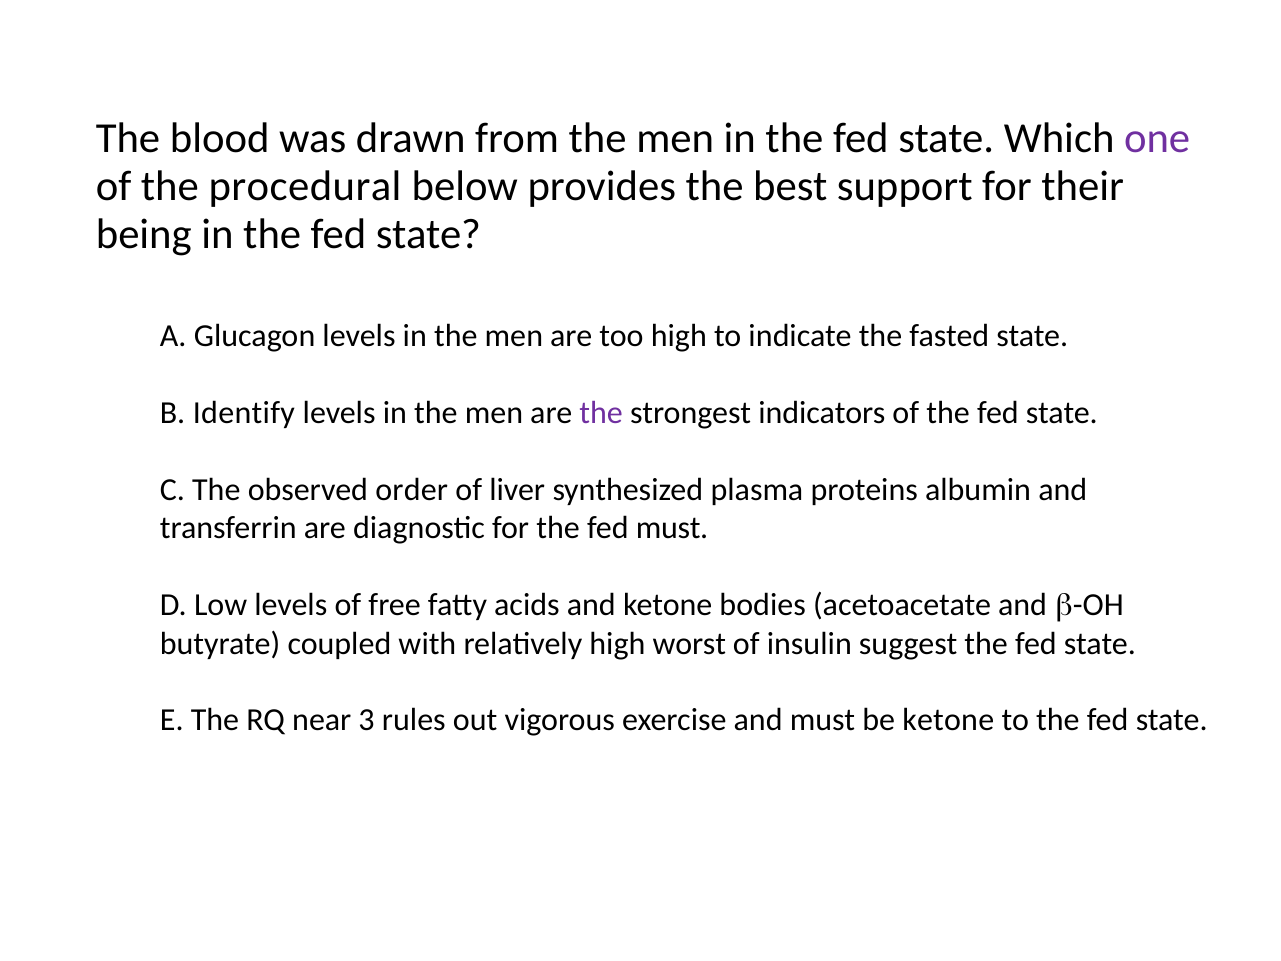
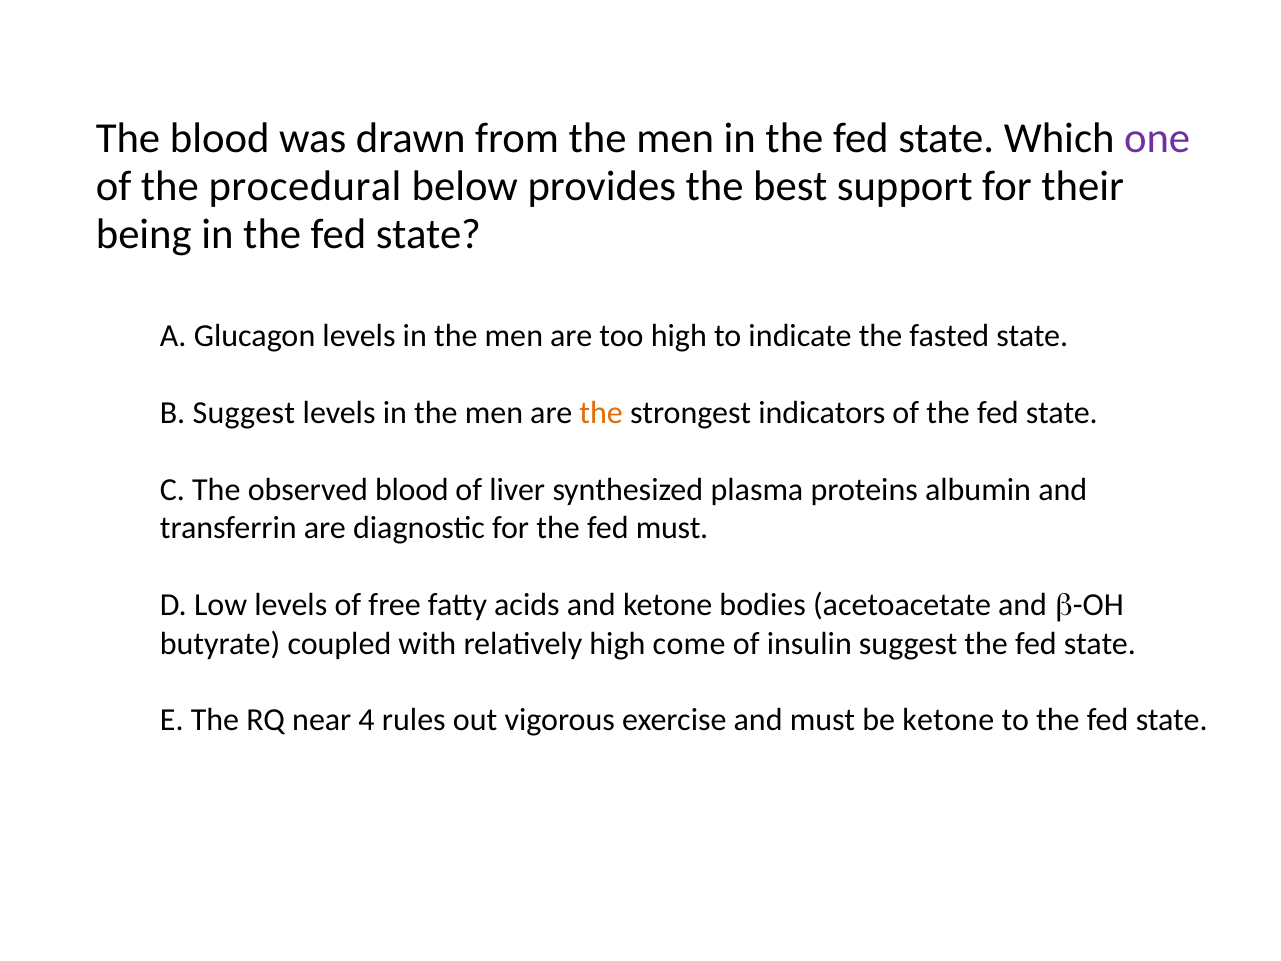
B Identify: Identify -> Suggest
the at (601, 413) colour: purple -> orange
observed order: order -> blood
worst: worst -> come
3: 3 -> 4
